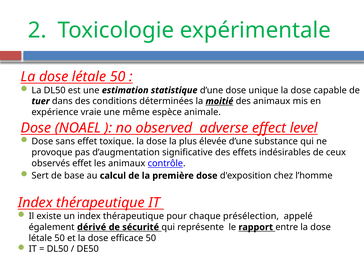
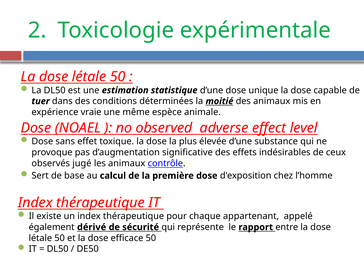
observés effet: effet -> jugé
présélection: présélection -> appartenant
